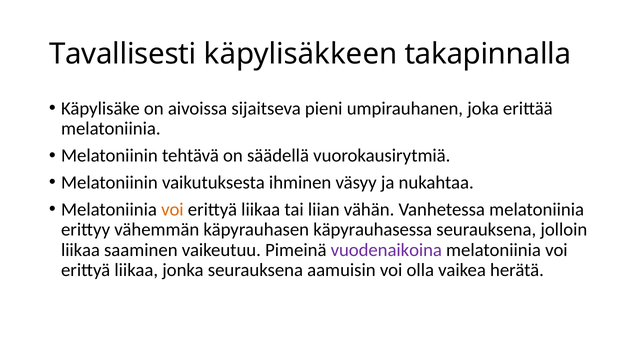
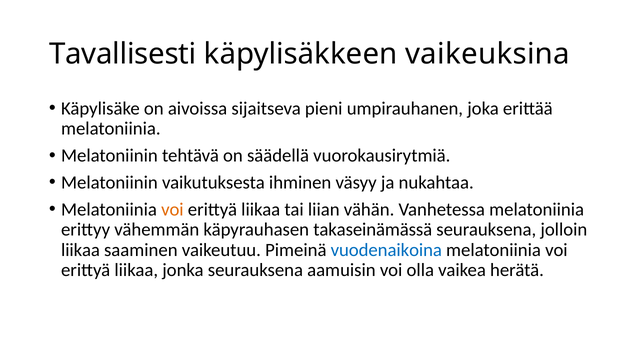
takapinnalla: takapinnalla -> vaikeuksina
käpyrauhasessa: käpyrauhasessa -> takaseinämässä
vuodenaikoina colour: purple -> blue
